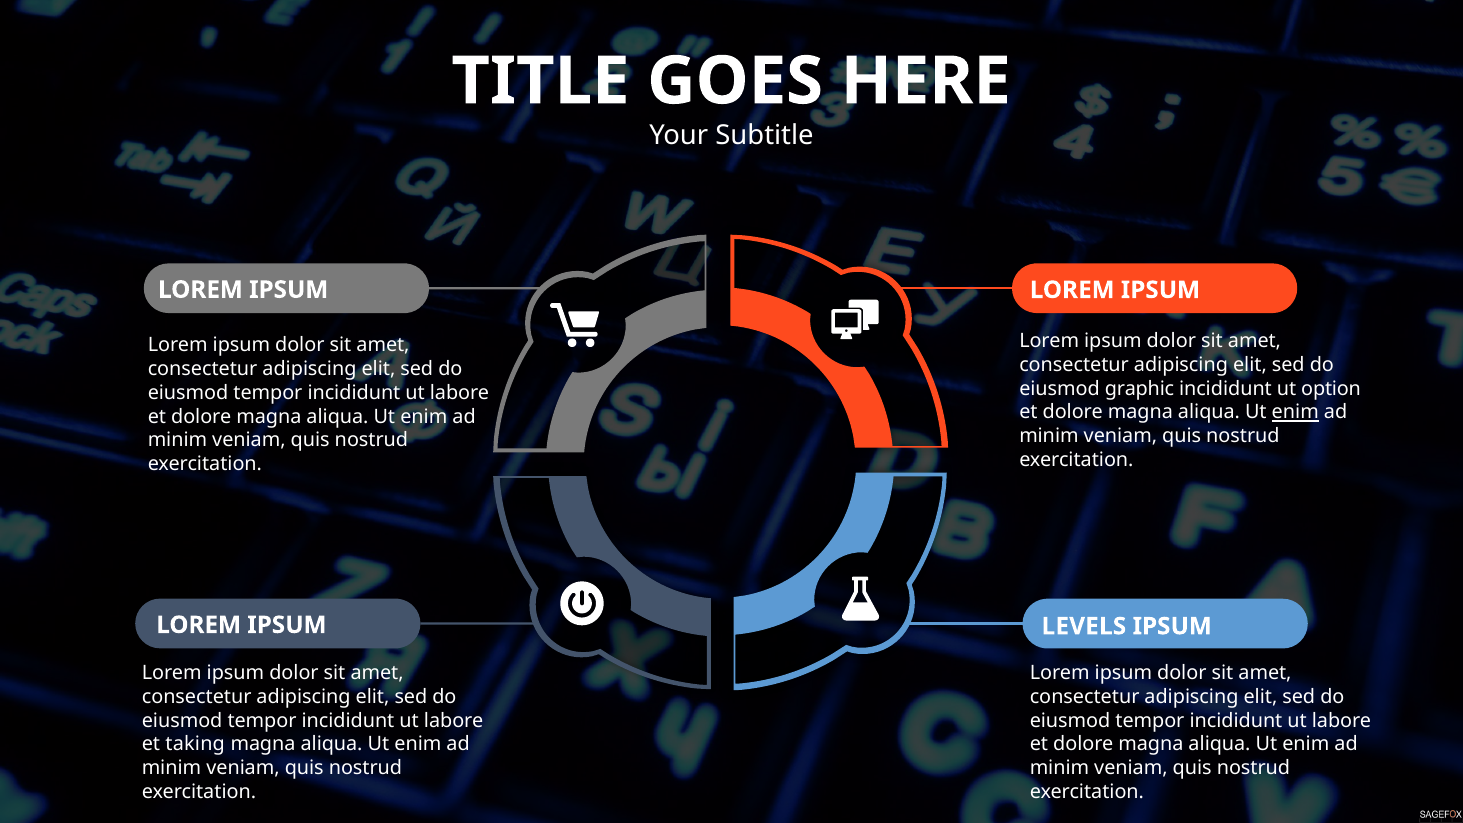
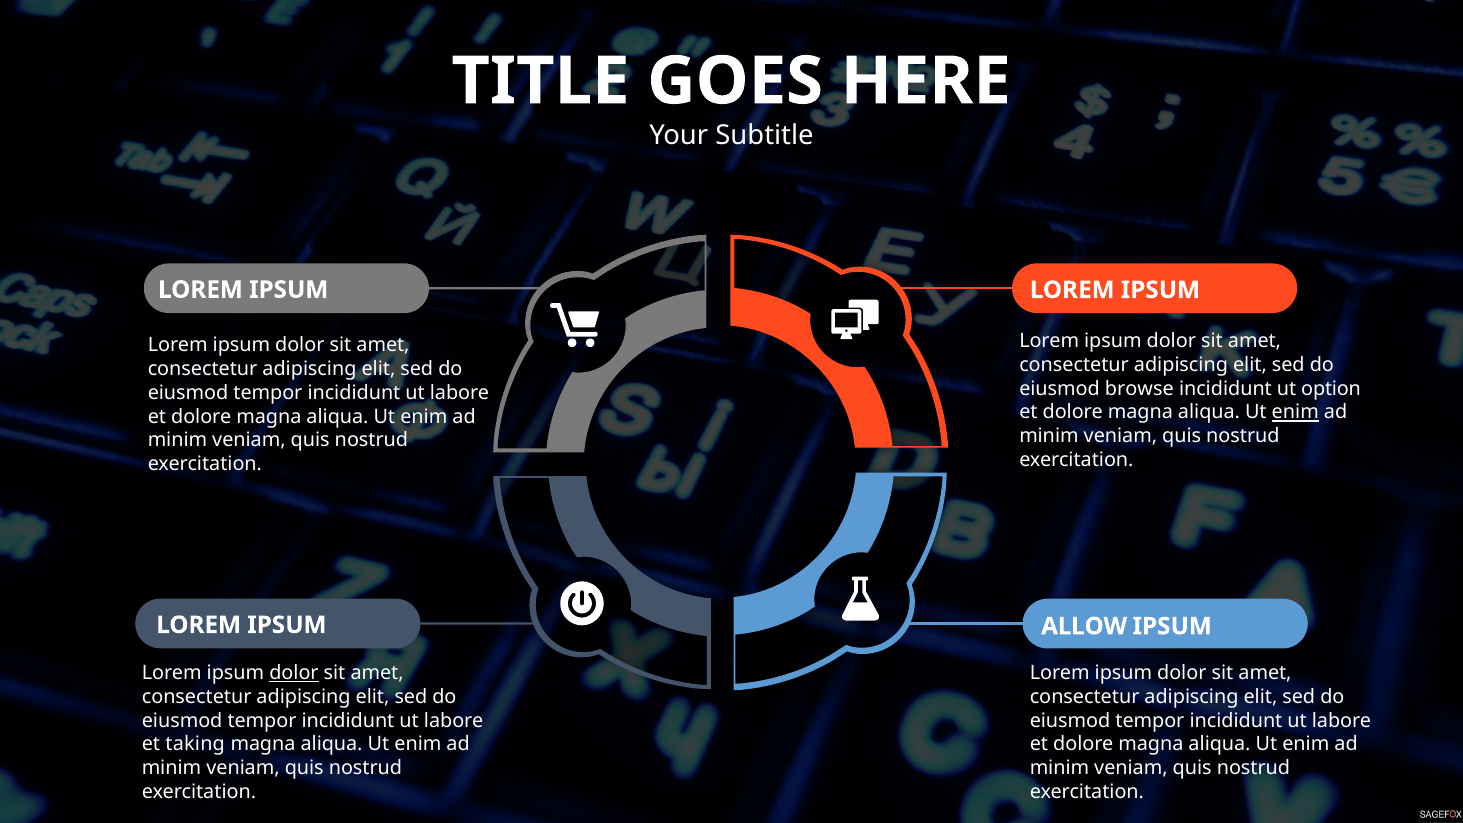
graphic: graphic -> browse
LEVELS: LEVELS -> ALLOW
dolor at (294, 673) underline: none -> present
